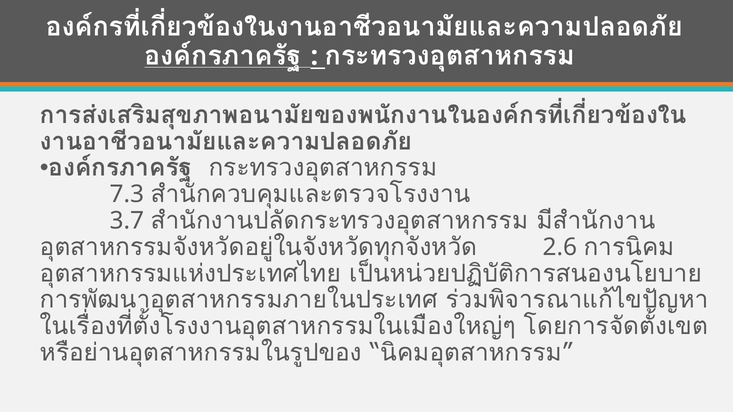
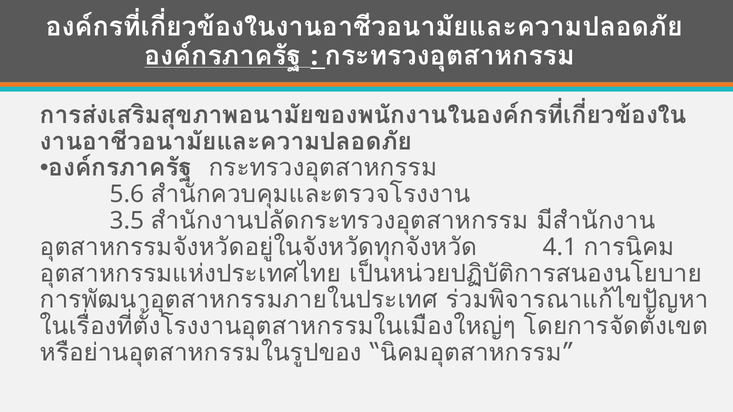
7.3: 7.3 -> 5.6
3.7: 3.7 -> 3.5
2.6: 2.6 -> 4.1
